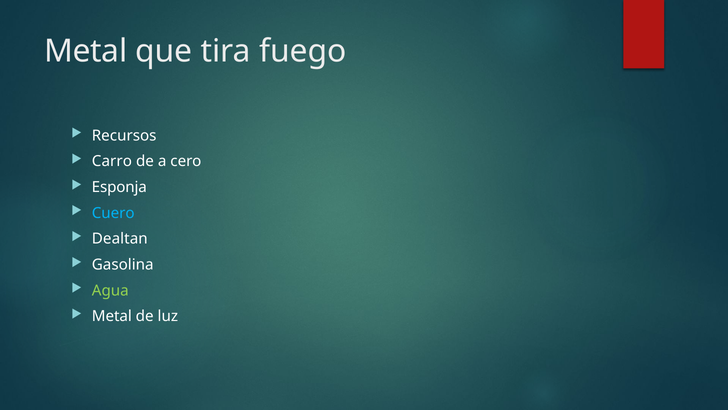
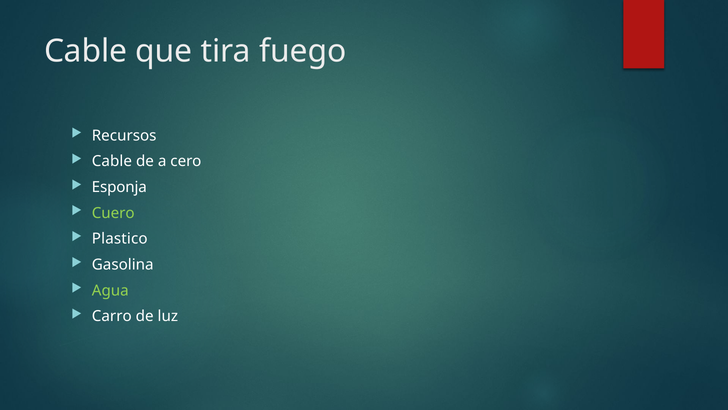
Metal at (86, 51): Metal -> Cable
Carro at (112, 161): Carro -> Cable
Cuero colour: light blue -> light green
Dealtan: Dealtan -> Plastico
Metal at (112, 316): Metal -> Carro
